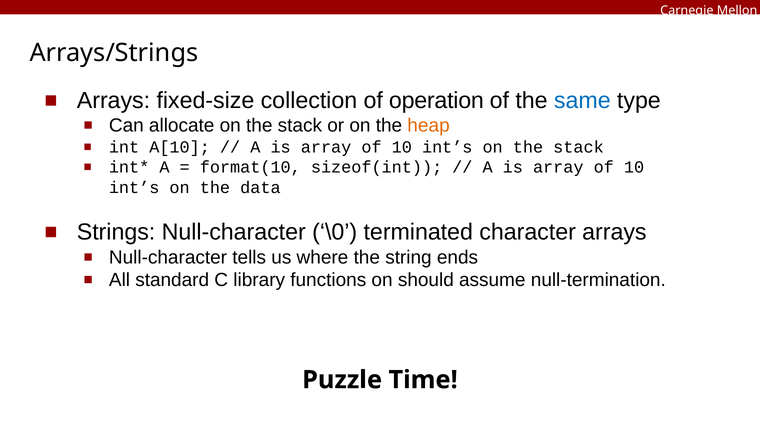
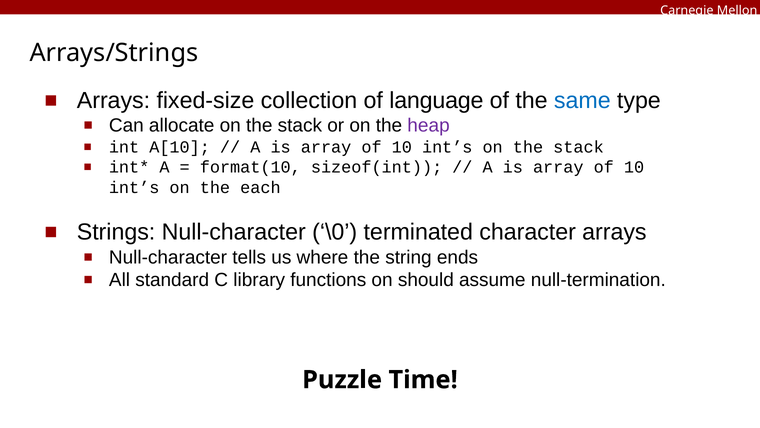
operation: operation -> language
heap colour: orange -> purple
data: data -> each
